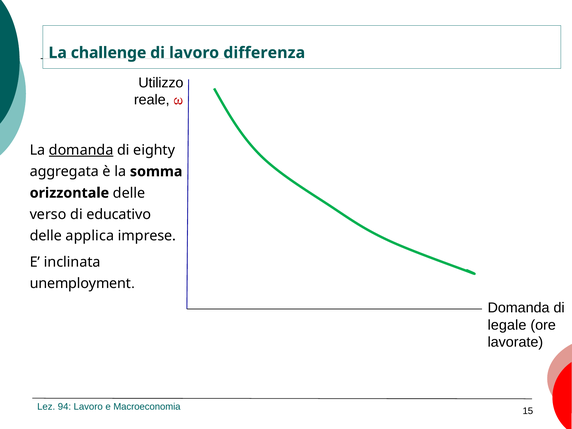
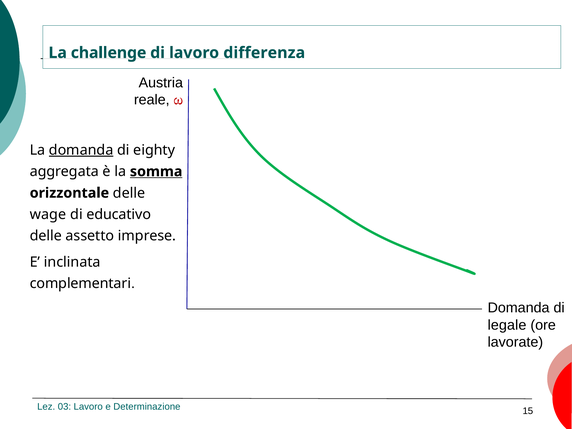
Utilizzo: Utilizzo -> Austria
somma underline: none -> present
verso: verso -> wage
applica: applica -> assetto
unemployment: unemployment -> complementari
94: 94 -> 03
Macroeconomia: Macroeconomia -> Determinazione
